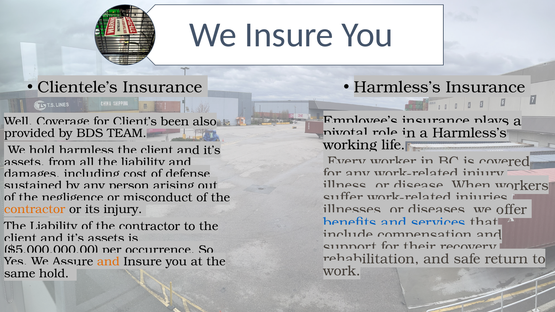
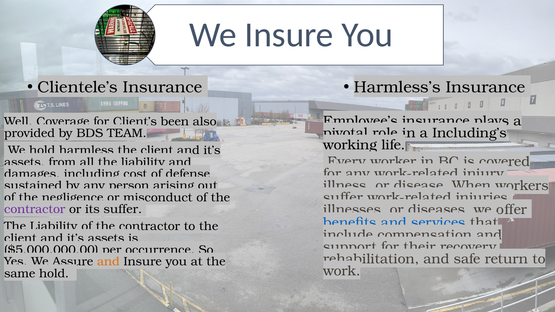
a Harmless’s: Harmless’s -> Including’s
contractor at (35, 209) colour: orange -> purple
its injury: injury -> suffer
